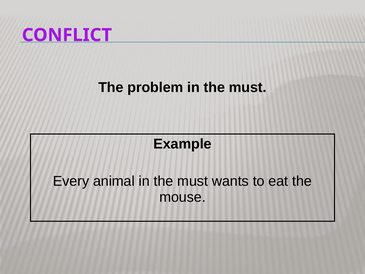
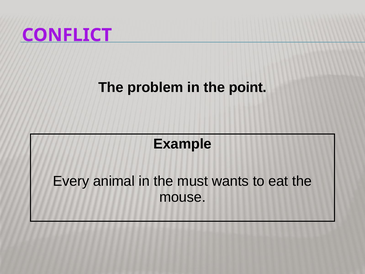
problem in the must: must -> point
